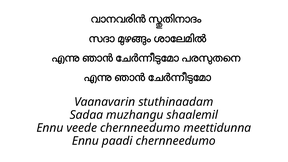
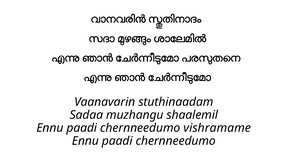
veede at (82, 128): veede -> paadi
meettidunna: meettidunna -> vishramame
